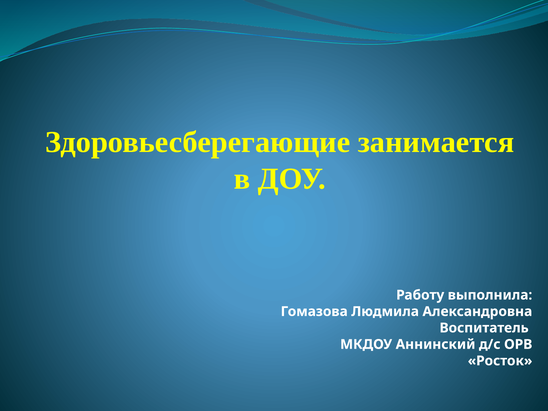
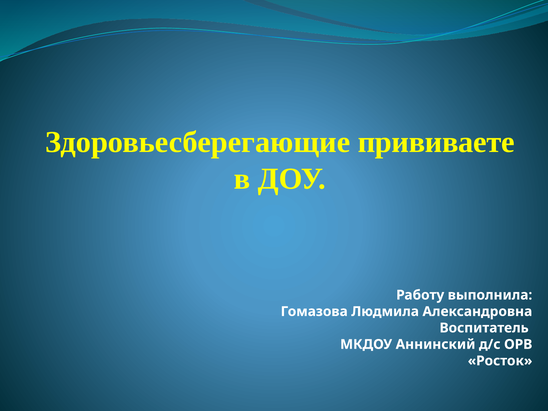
занимается: занимается -> прививаете
